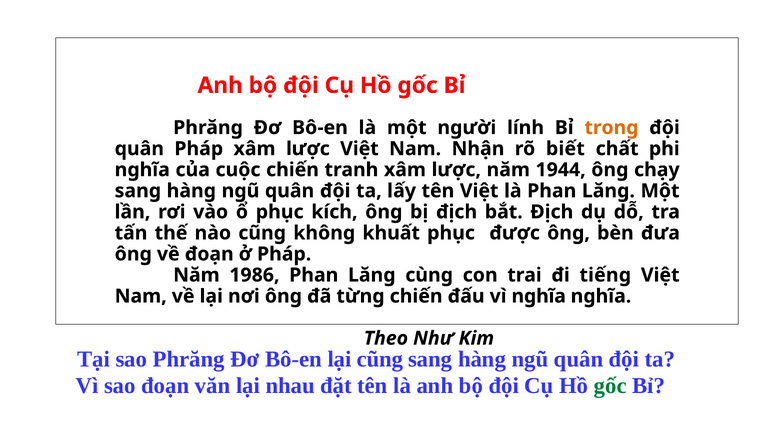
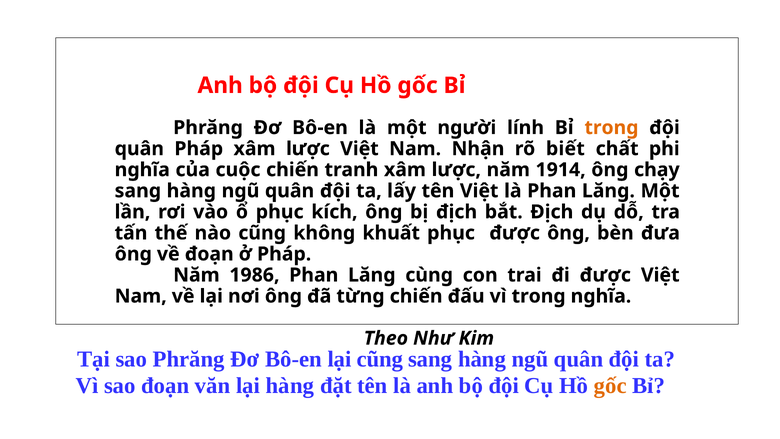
1944: 1944 -> 1914
đi tiếng: tiếng -> được
vì nghĩa: nghĩa -> trong
lại nhau: nhau -> hàng
gốc at (610, 386) colour: green -> orange
